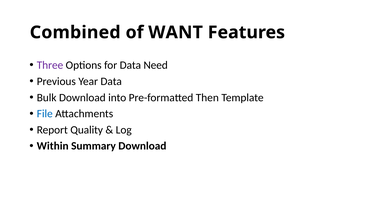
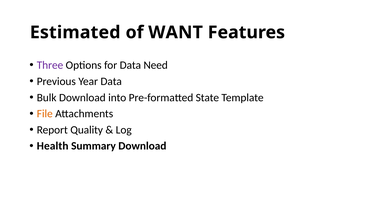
Combined: Combined -> Estimated
Then: Then -> State
File colour: blue -> orange
Within: Within -> Health
